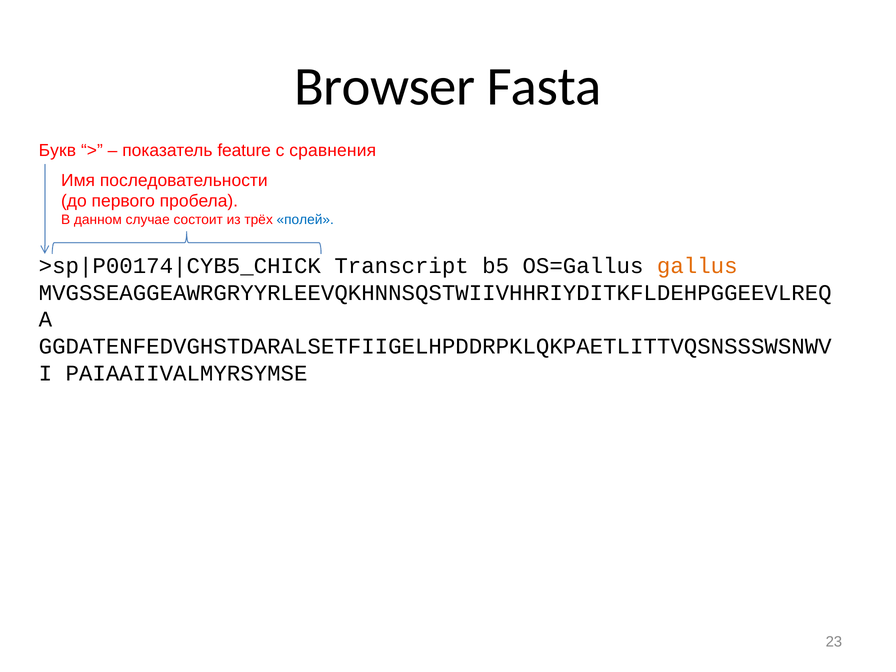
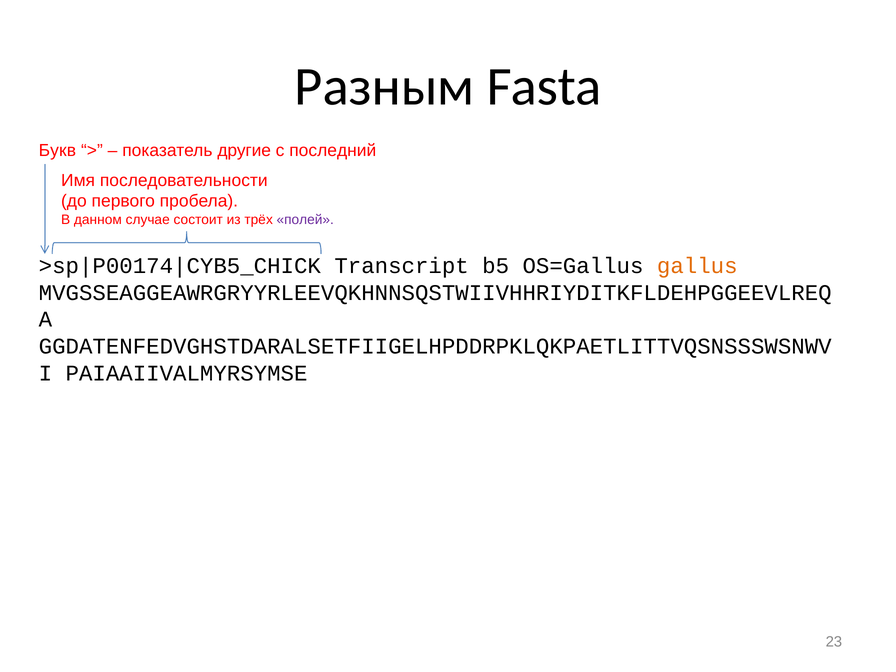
Browser: Browser -> Разным
feature: feature -> другие
сравнения: сравнения -> последний
полей colour: blue -> purple
